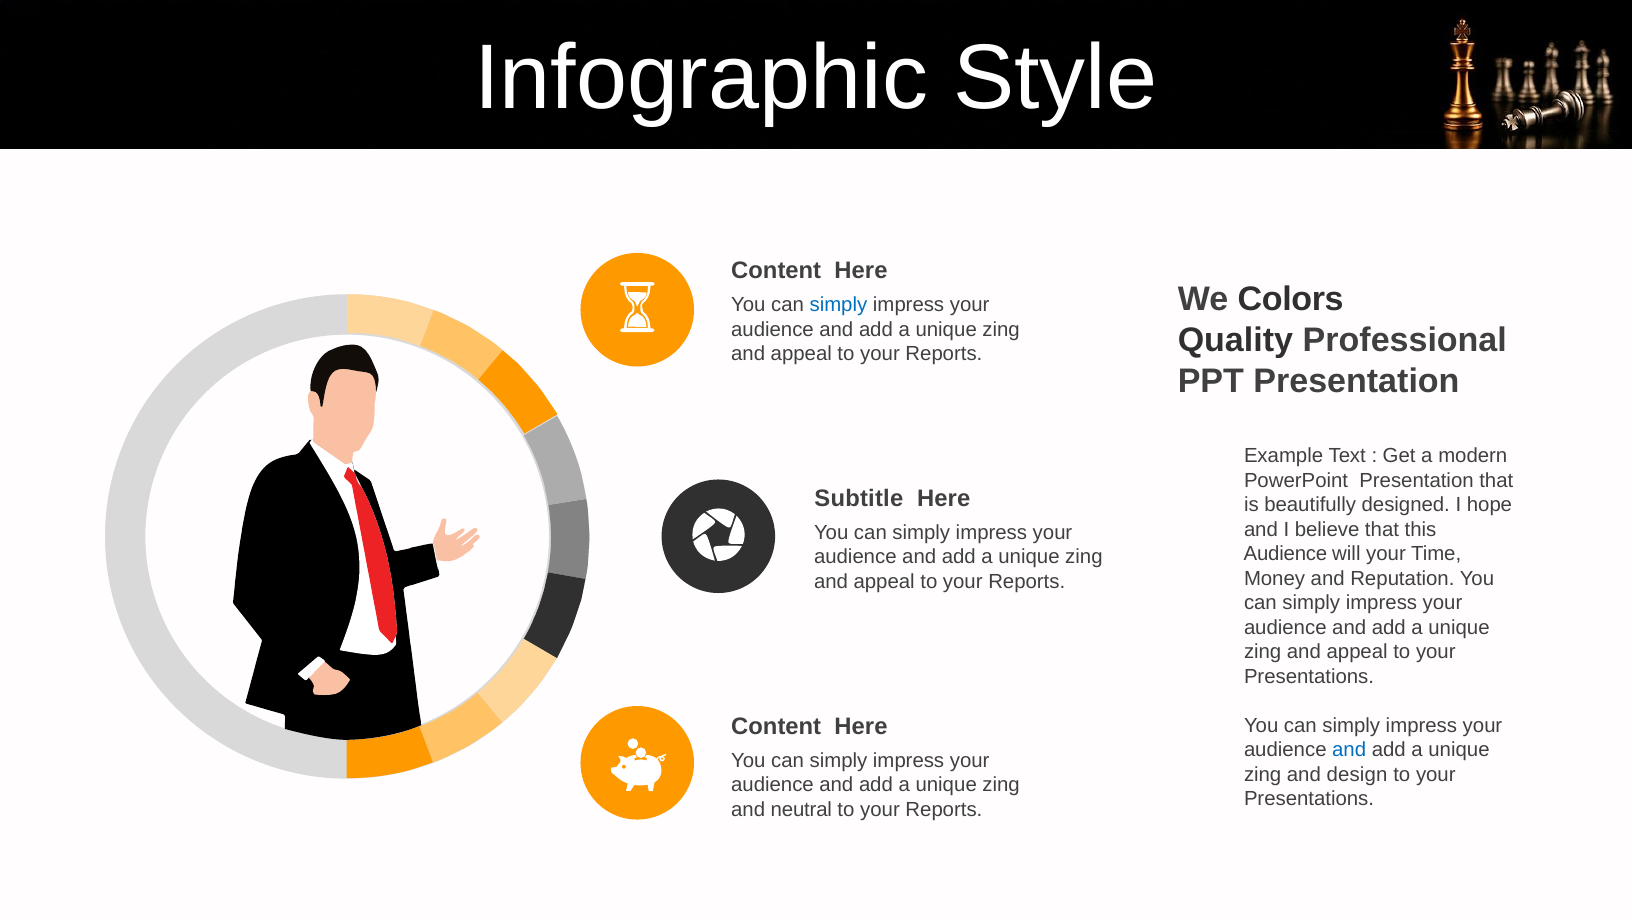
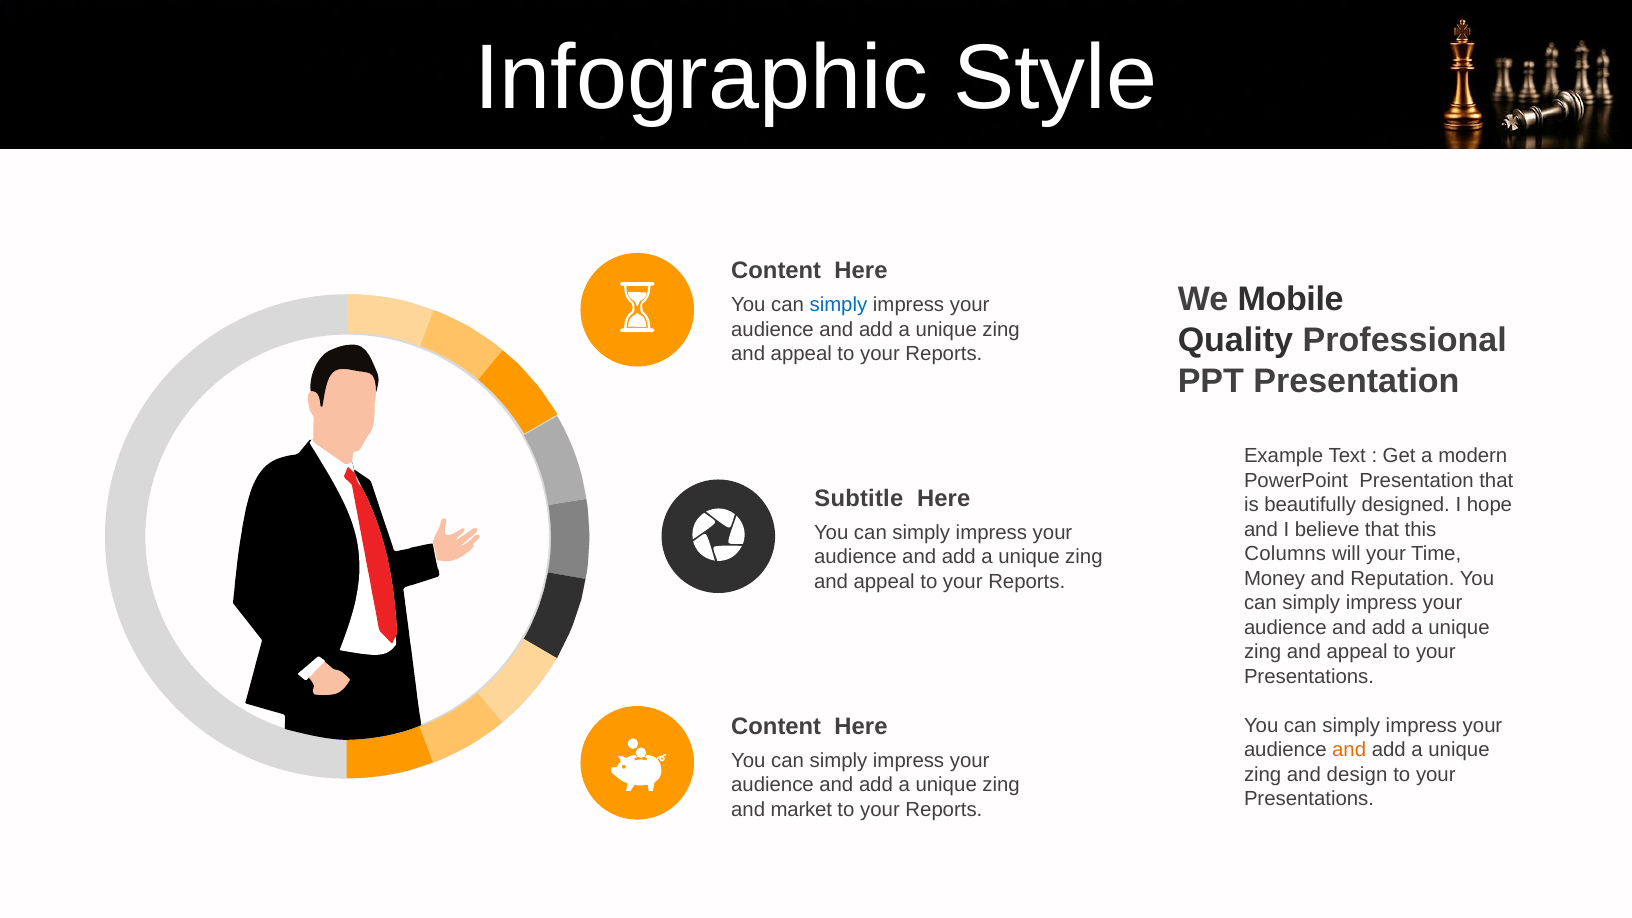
Colors: Colors -> Mobile
Audience at (1285, 554): Audience -> Columns
and at (1349, 750) colour: blue -> orange
neutral: neutral -> market
